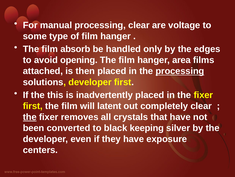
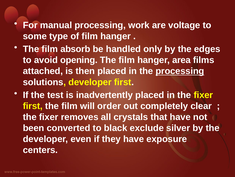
processing clear: clear -> work
this: this -> test
latent: latent -> order
the at (30, 117) underline: present -> none
keeping: keeping -> exclude
